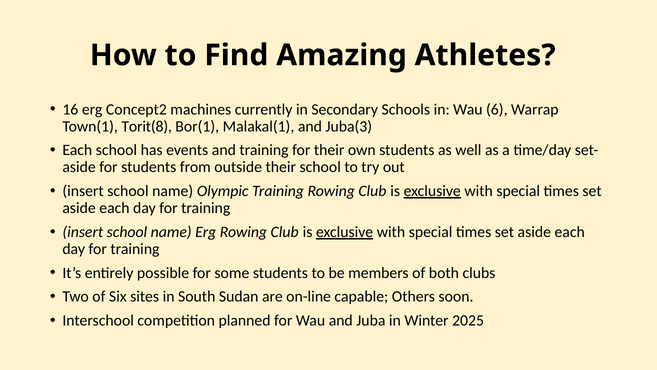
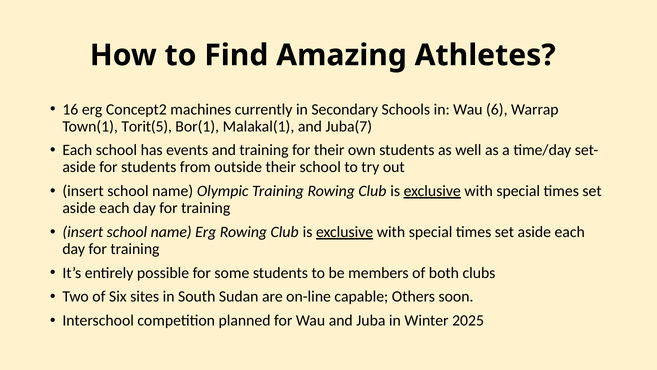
Torit(8: Torit(8 -> Torit(5
Juba(3: Juba(3 -> Juba(7
